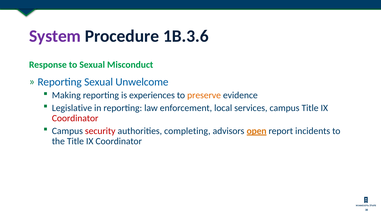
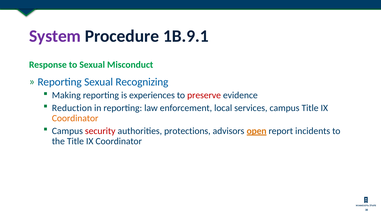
1B.3.6: 1B.3.6 -> 1B.9.1
Unwelcome: Unwelcome -> Recognizing
preserve colour: orange -> red
Legislative: Legislative -> Reduction
Coordinator at (75, 118) colour: red -> orange
completing: completing -> protections
